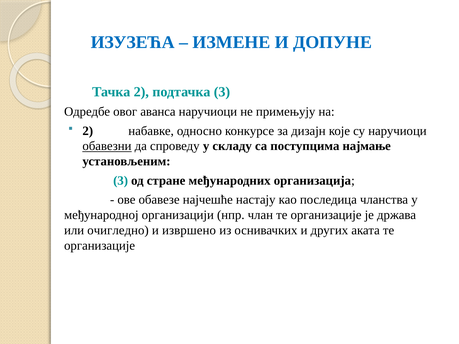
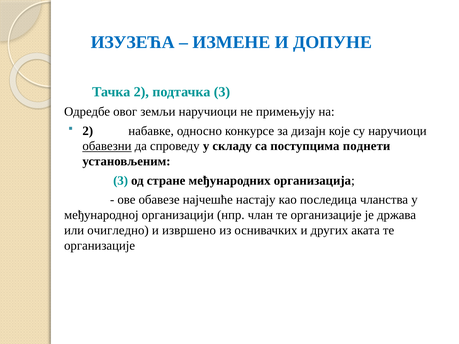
аванса: аванса -> земљи
најмање: најмање -> поднети
